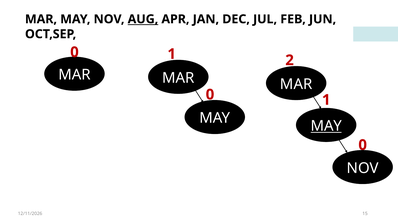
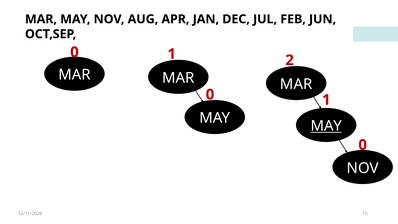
AUG underline: present -> none
